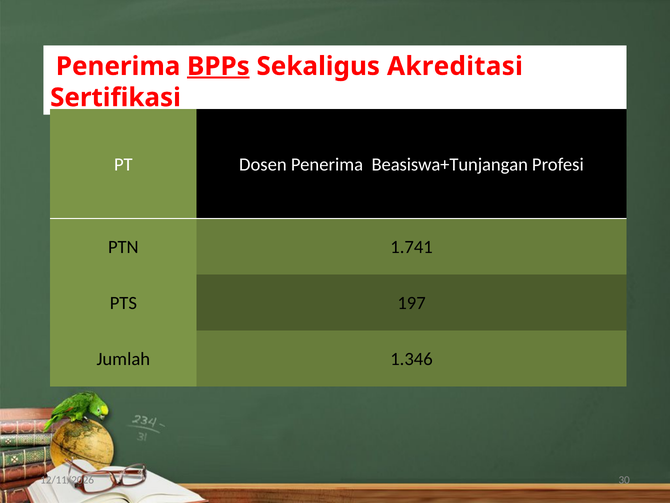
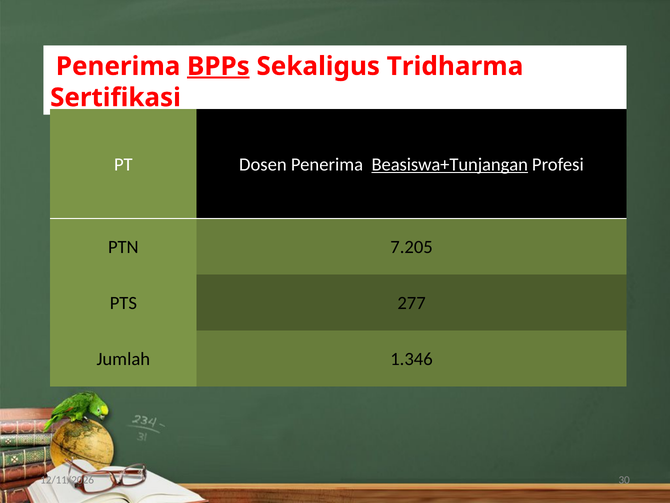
Akreditasi: Akreditasi -> Tridharma
Beasiswa+Tunjangan underline: none -> present
1.741: 1.741 -> 7.205
197: 197 -> 277
